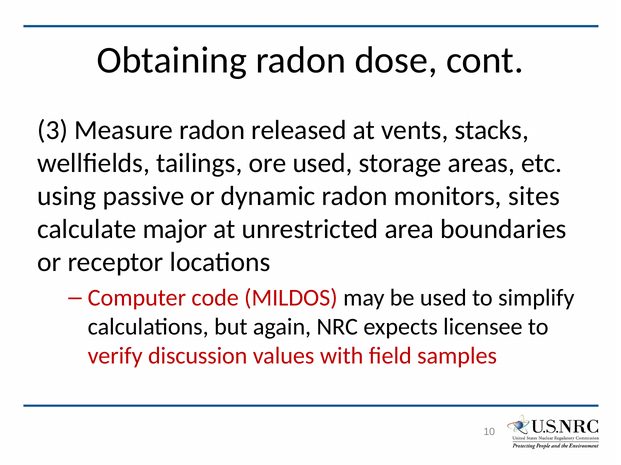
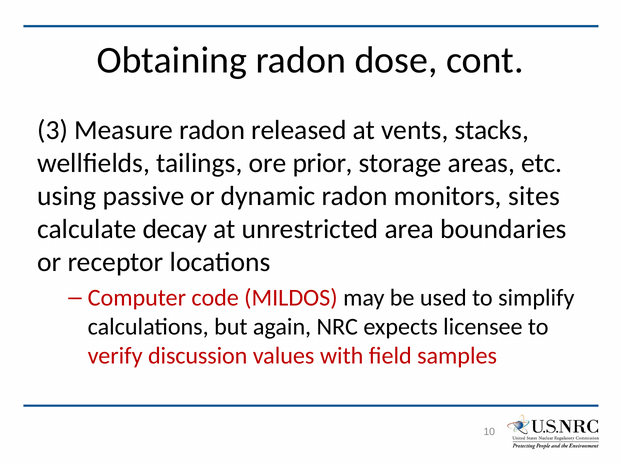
ore used: used -> prior
major: major -> decay
